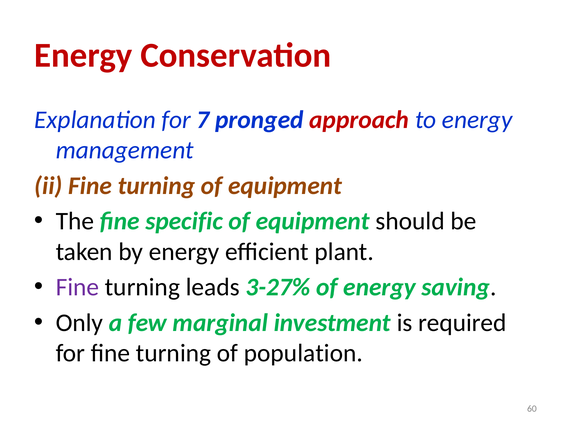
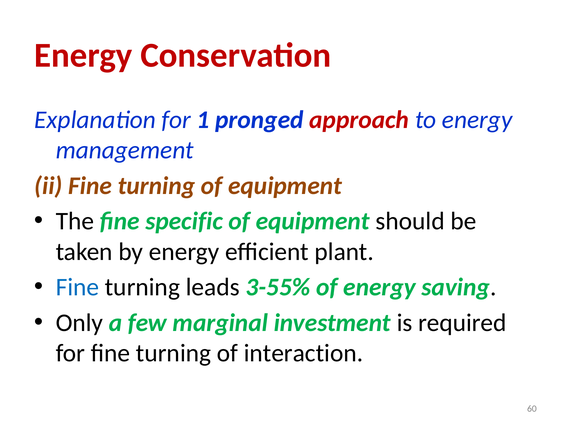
7: 7 -> 1
Fine at (77, 287) colour: purple -> blue
3-27%: 3-27% -> 3-55%
population: population -> interaction
